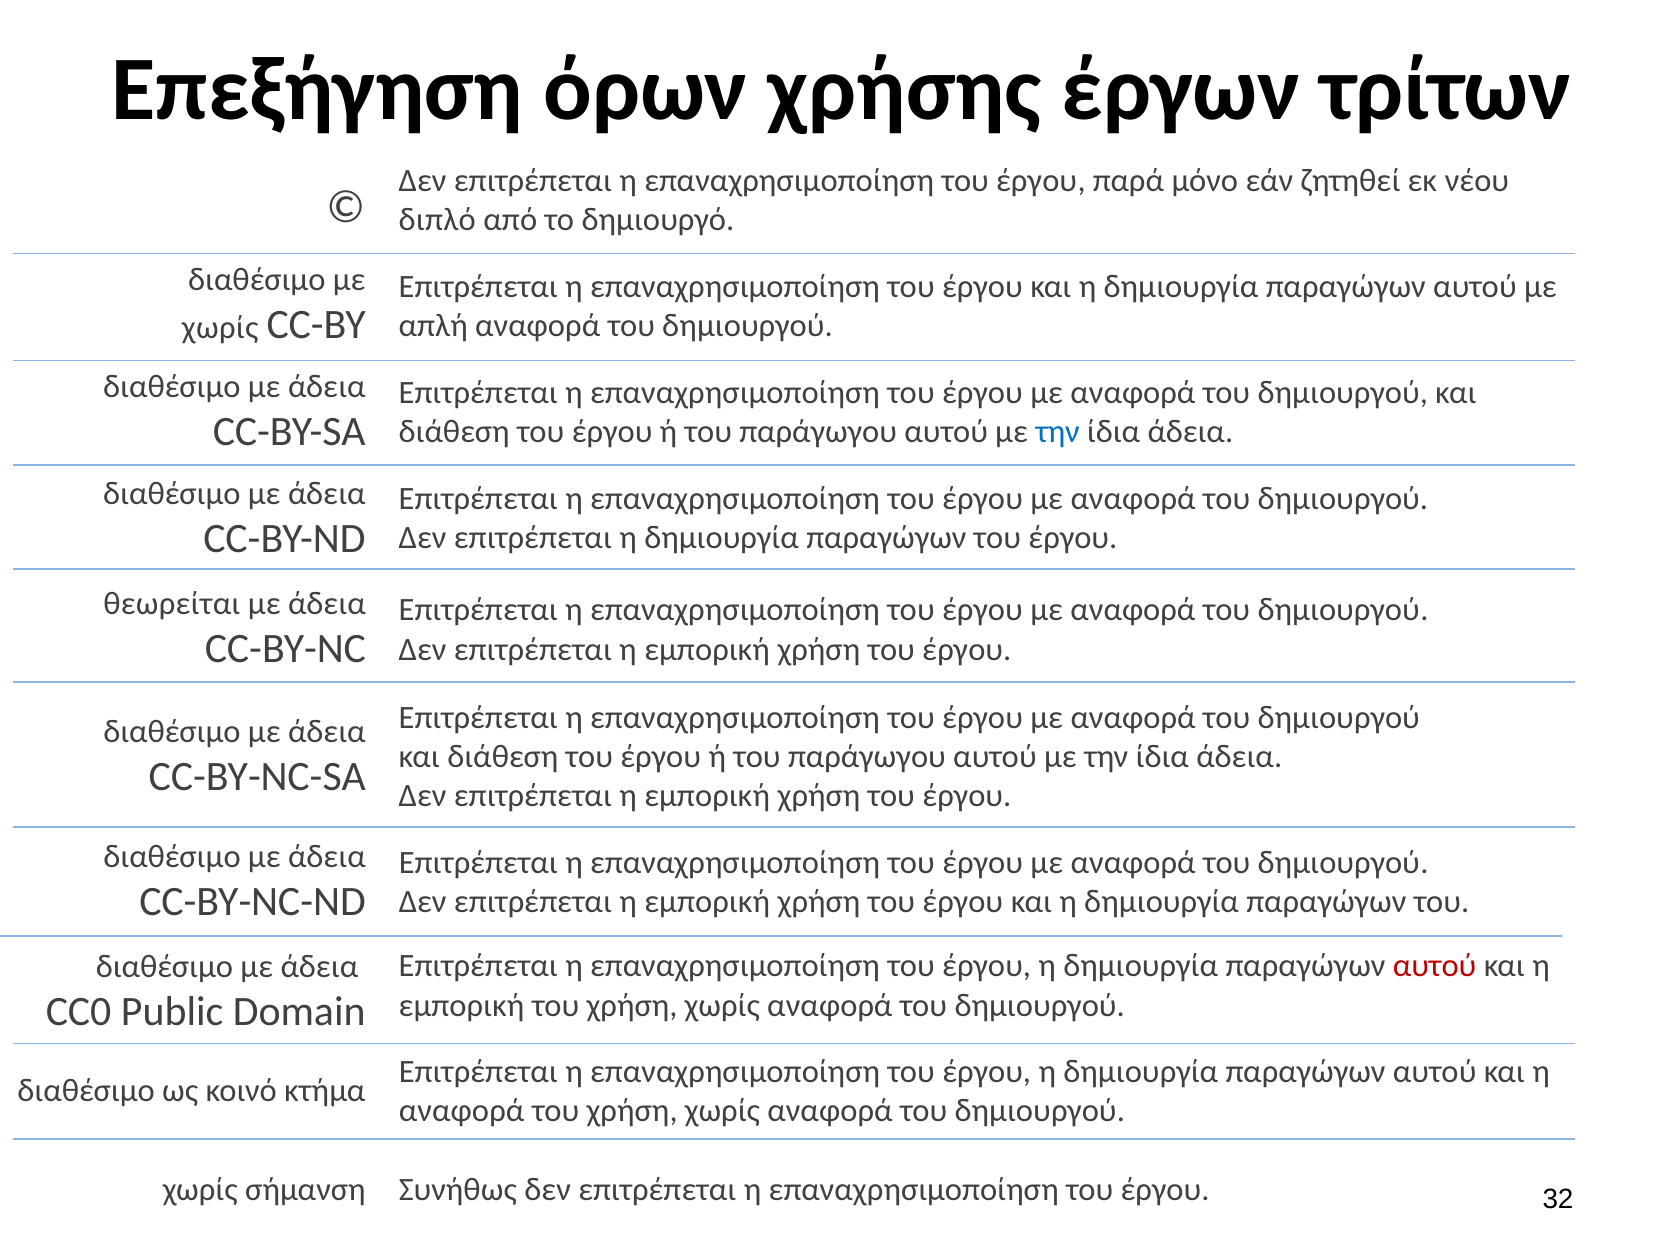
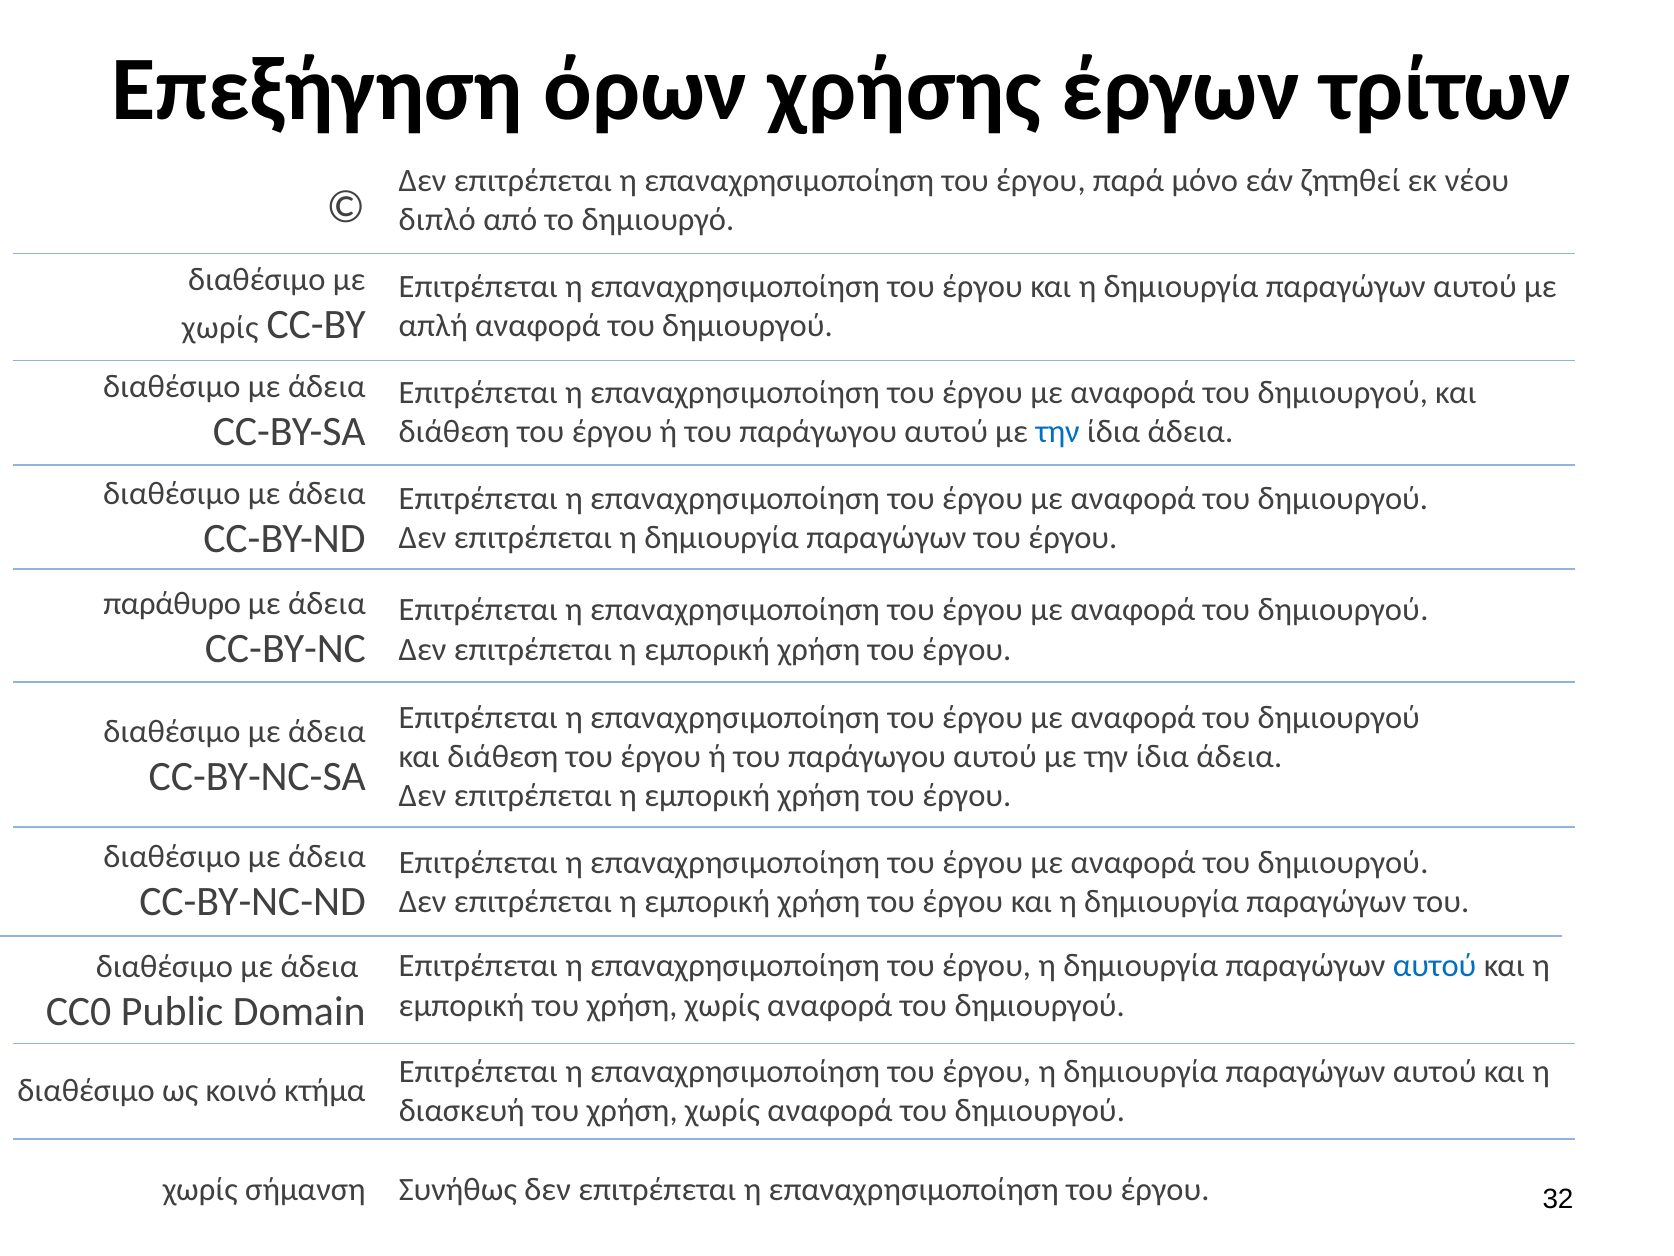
θεωρείται: θεωρείται -> παράθυρο
αυτού at (1435, 966) colour: red -> blue
αναφορά at (462, 1110): αναφορά -> διασκευή
